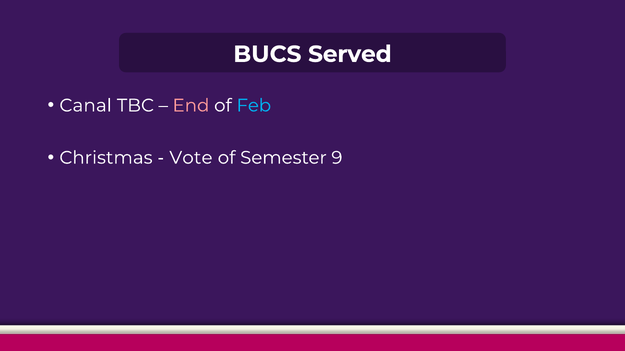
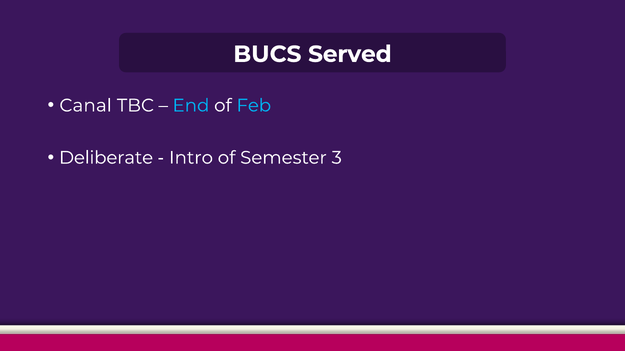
End colour: pink -> light blue
Christmas: Christmas -> Deliberate
Vote: Vote -> Intro
9: 9 -> 3
